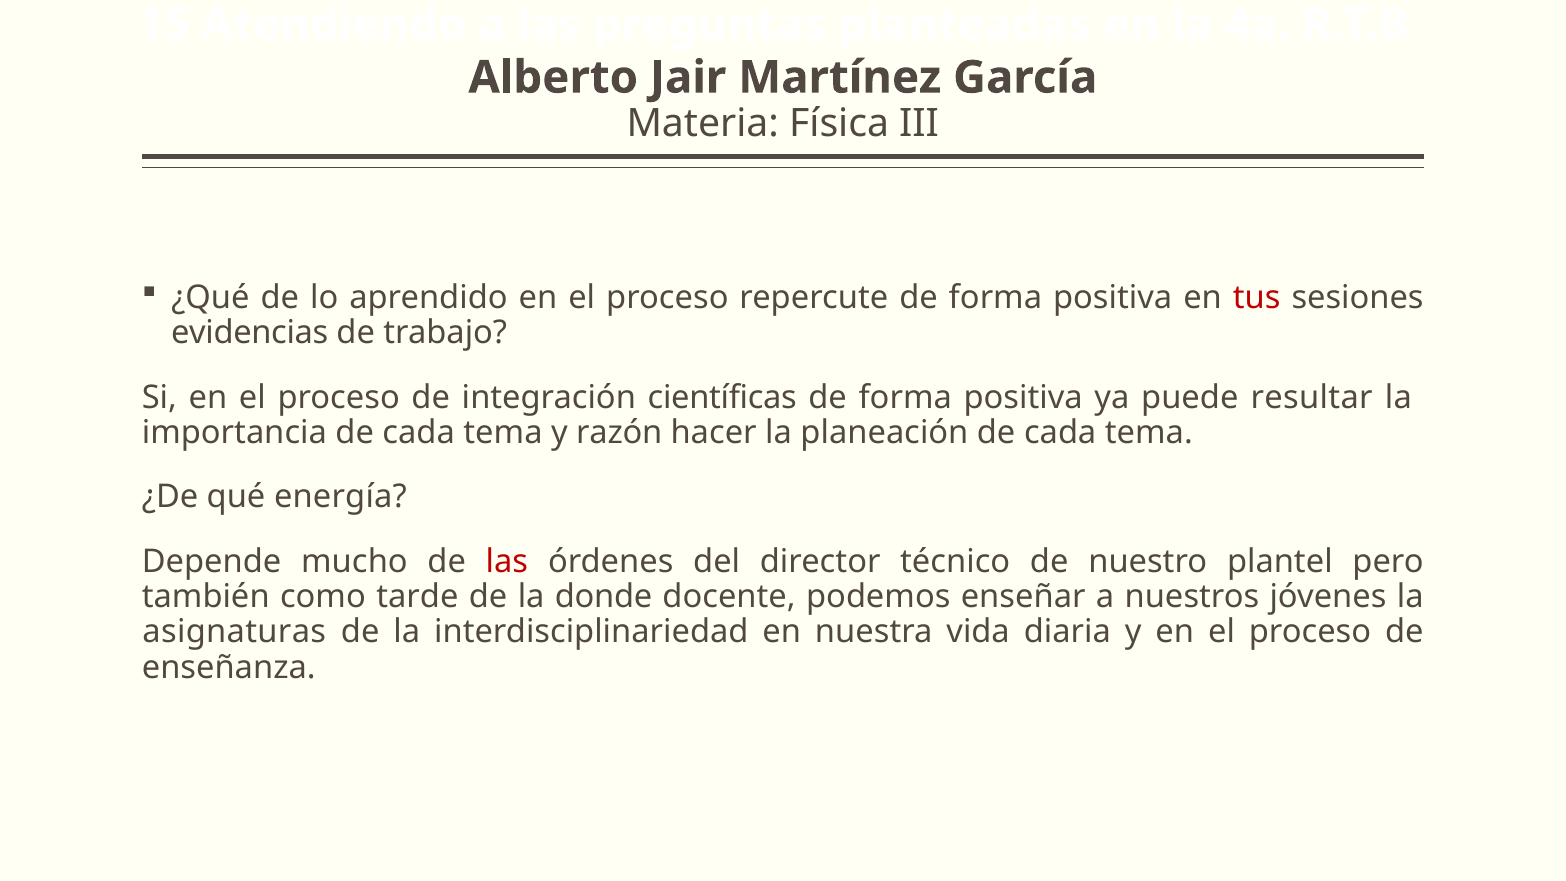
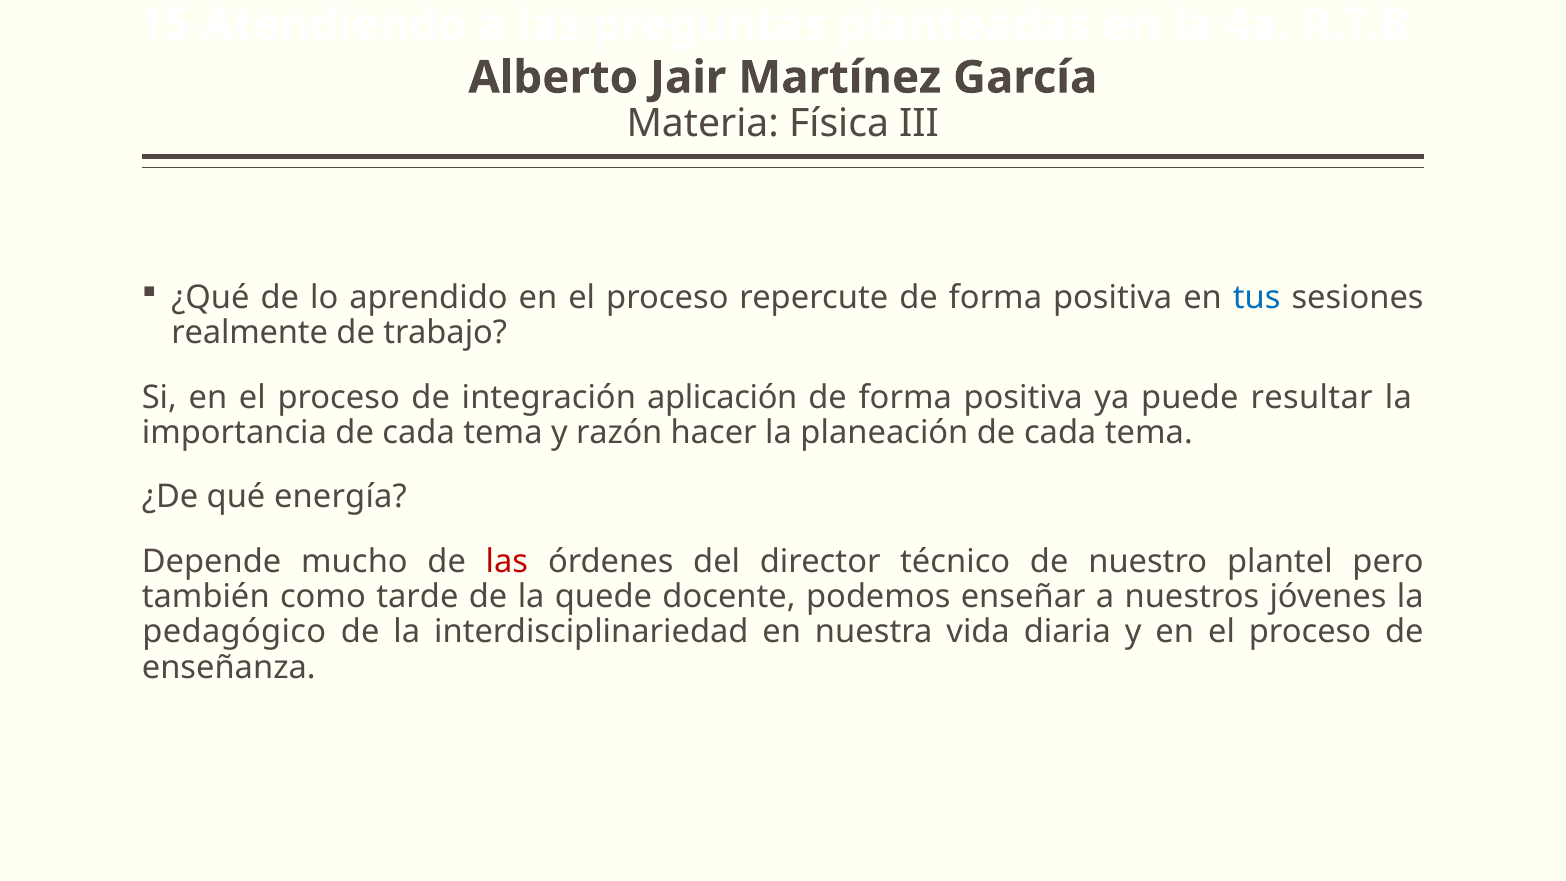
tus colour: red -> blue
evidencias: evidencias -> realmente
científicas: científicas -> aplicación
donde: donde -> quede
asignaturas: asignaturas -> pedagógico
